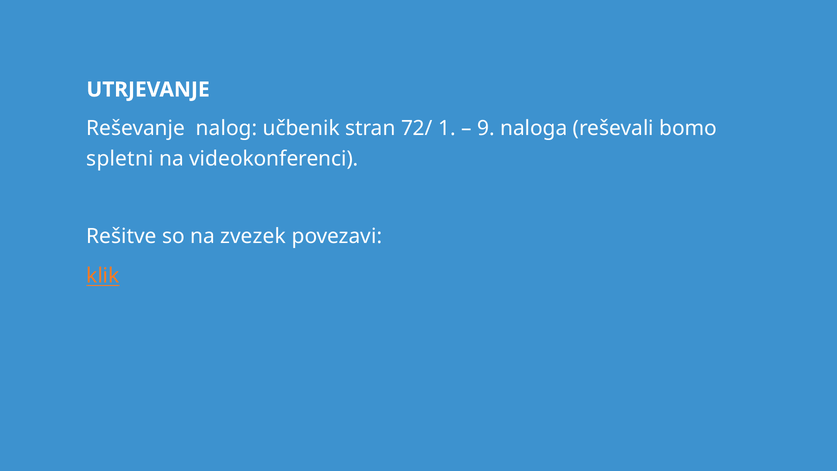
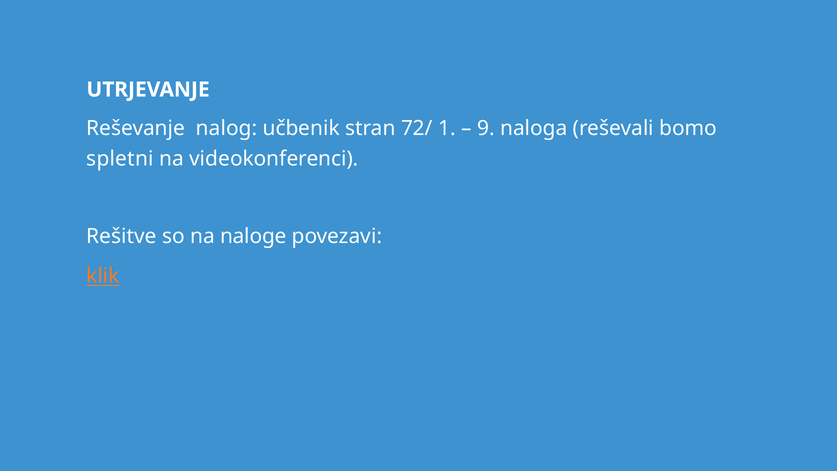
zvezek: zvezek -> naloge
